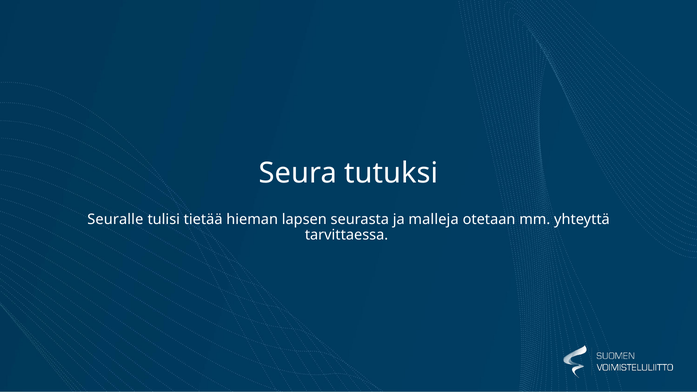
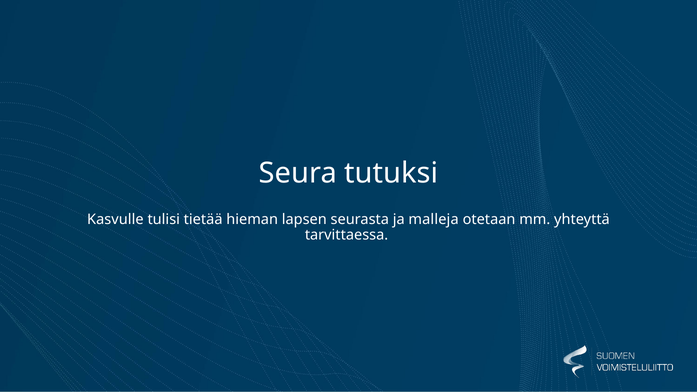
Seuralle: Seuralle -> Kasvulle
